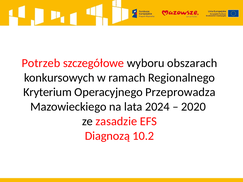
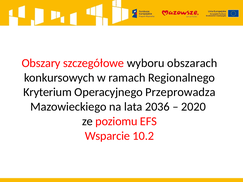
Potrzeb: Potrzeb -> Obszary
2024: 2024 -> 2036
zasadzie: zasadzie -> poziomu
Diagnozą: Diagnozą -> Wsparcie
